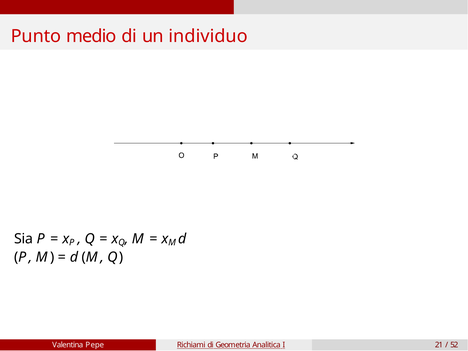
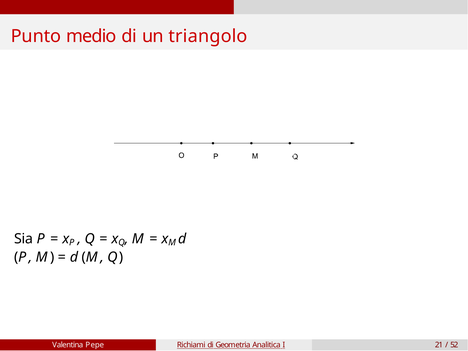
individuo: individuo -> triangolo
